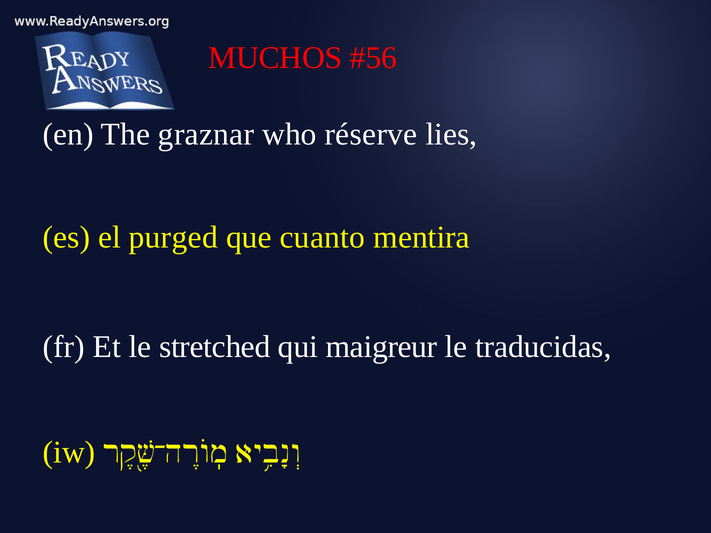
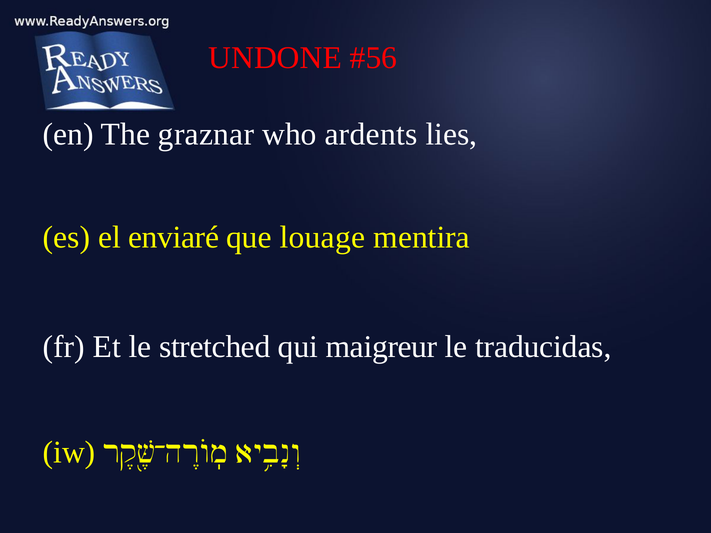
MUCHOS: MUCHOS -> UNDONE
réserve: réserve -> ardents
purged: purged -> enviaré
cuanto: cuanto -> louage
